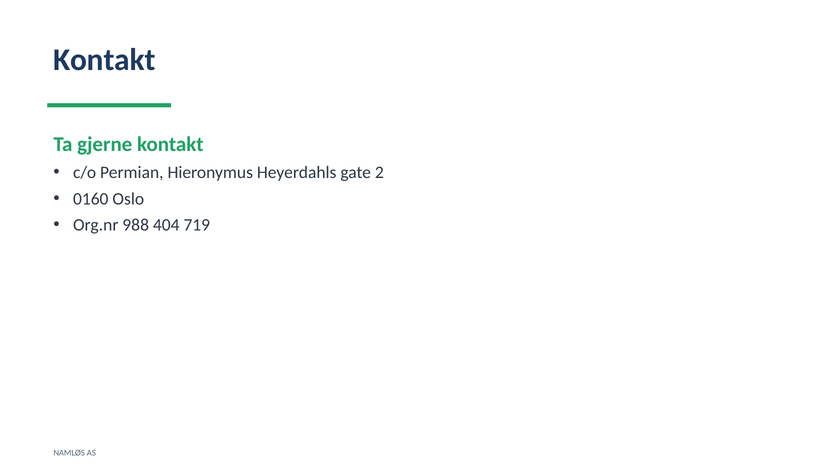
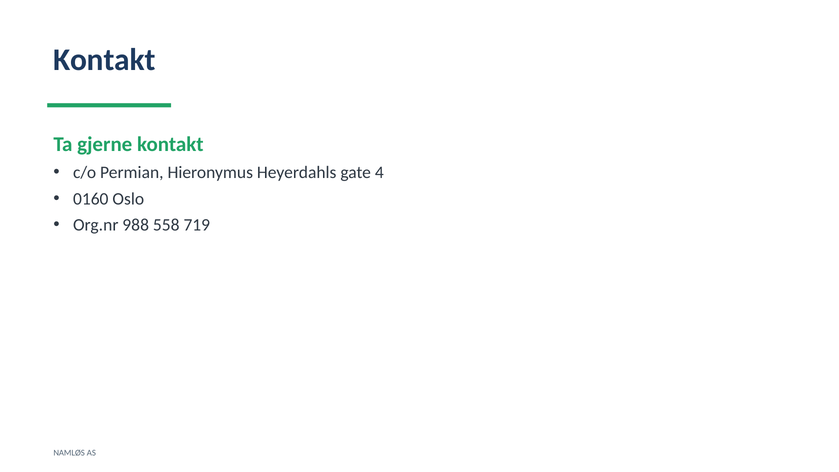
2: 2 -> 4
404: 404 -> 558
